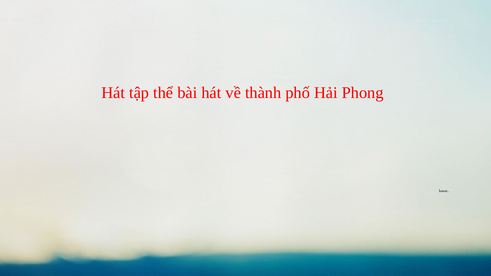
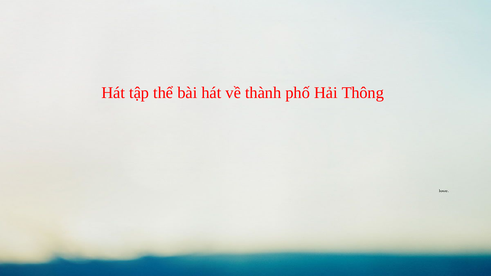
Phong: Phong -> Thông
